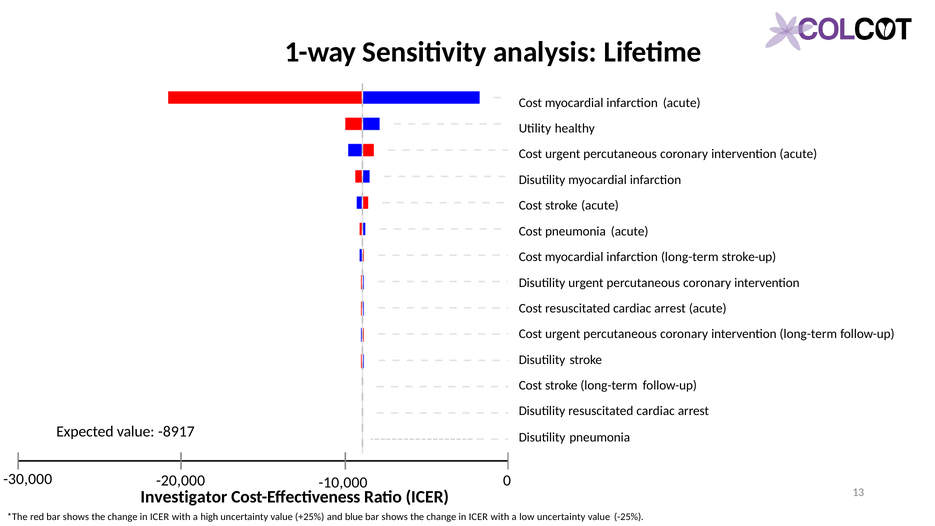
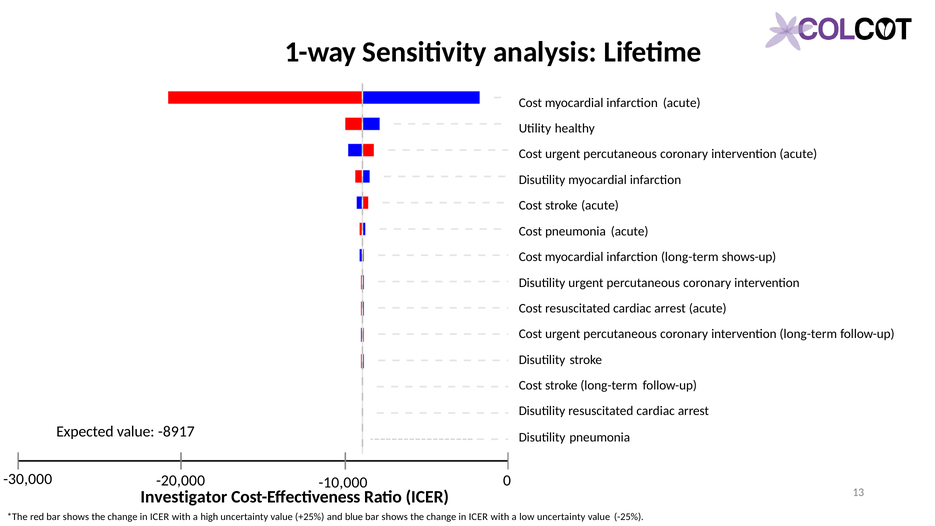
stroke-up: stroke-up -> shows-up
